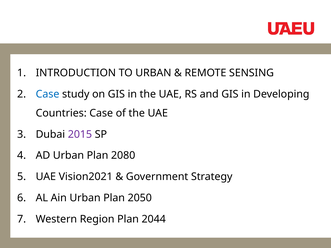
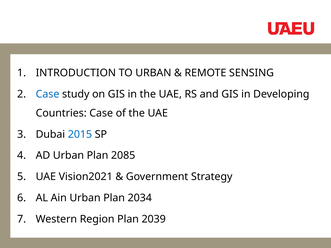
2015 colour: purple -> blue
2080: 2080 -> 2085
2050: 2050 -> 2034
2044: 2044 -> 2039
